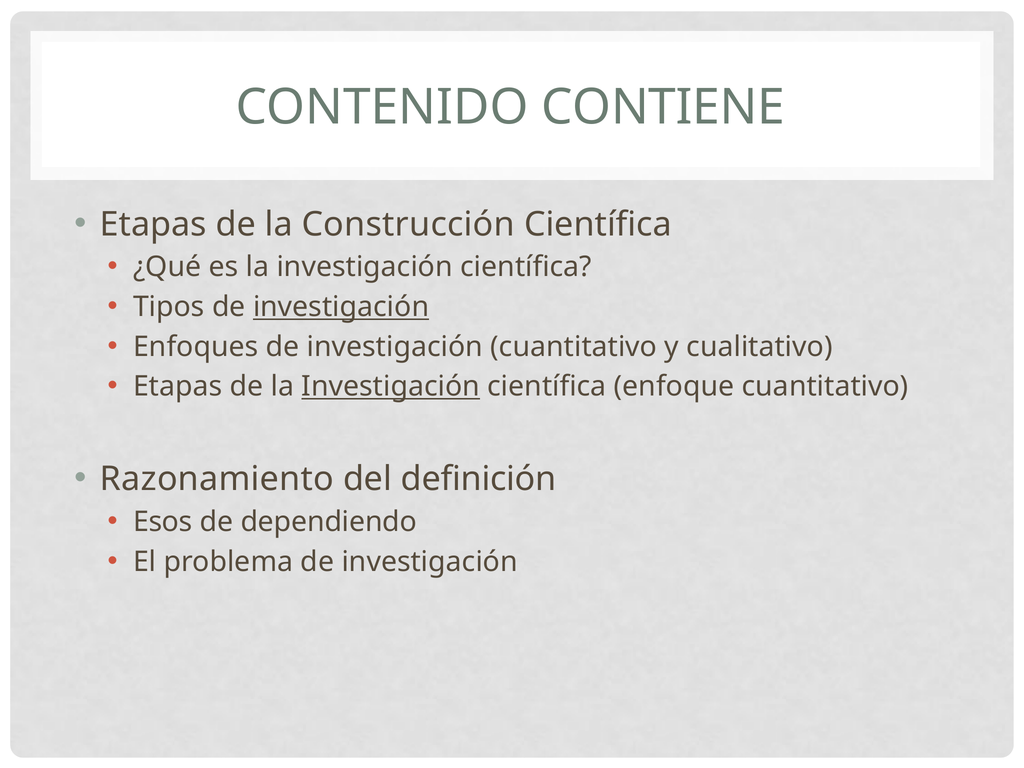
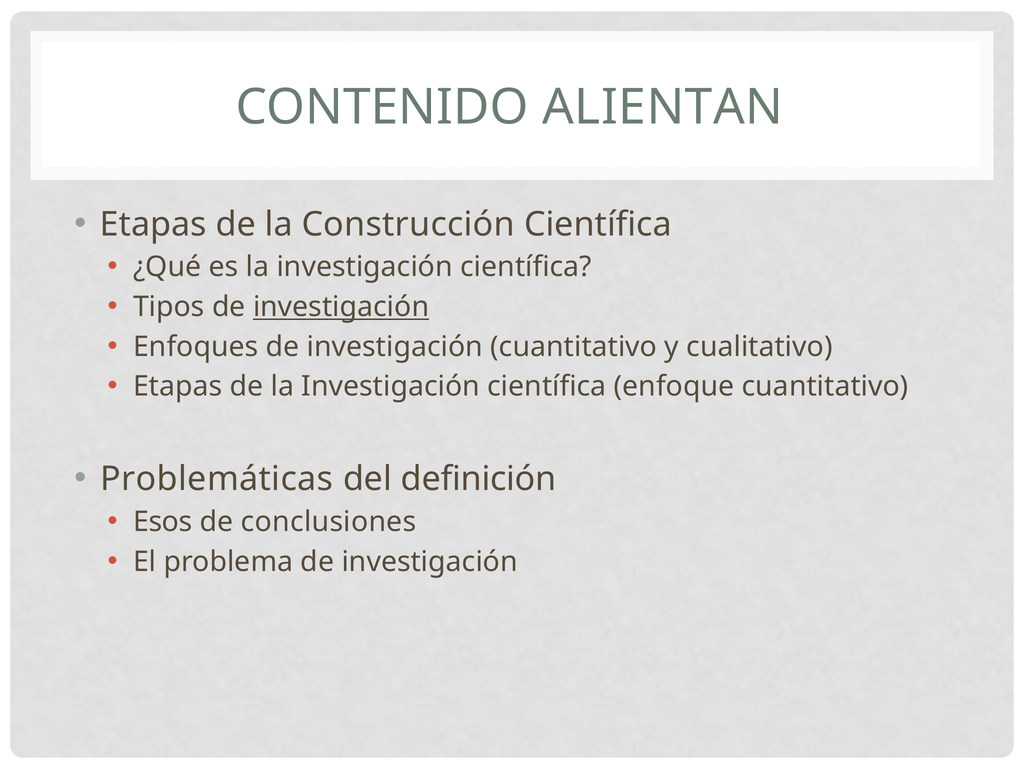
CONTIENE: CONTIENE -> ALIENTAN
Investigación at (391, 387) underline: present -> none
Razonamiento: Razonamiento -> Problemáticas
dependiendo: dependiendo -> conclusiones
